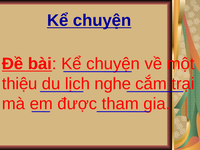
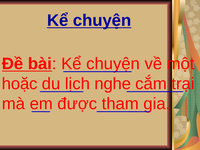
thiệu: thiệu -> hoặc
